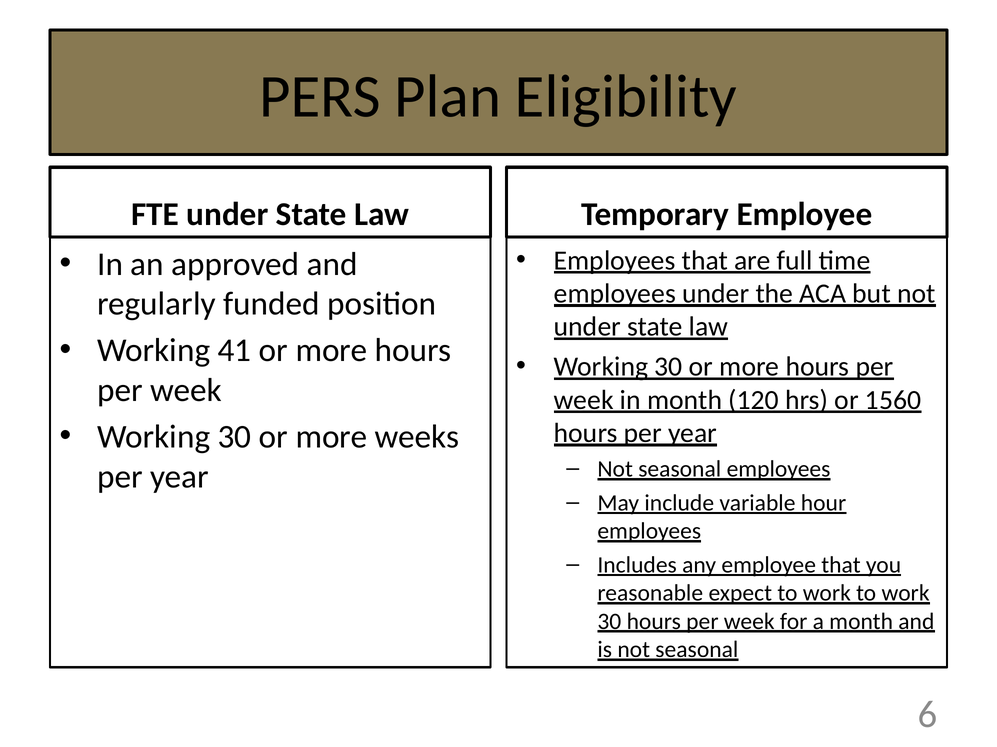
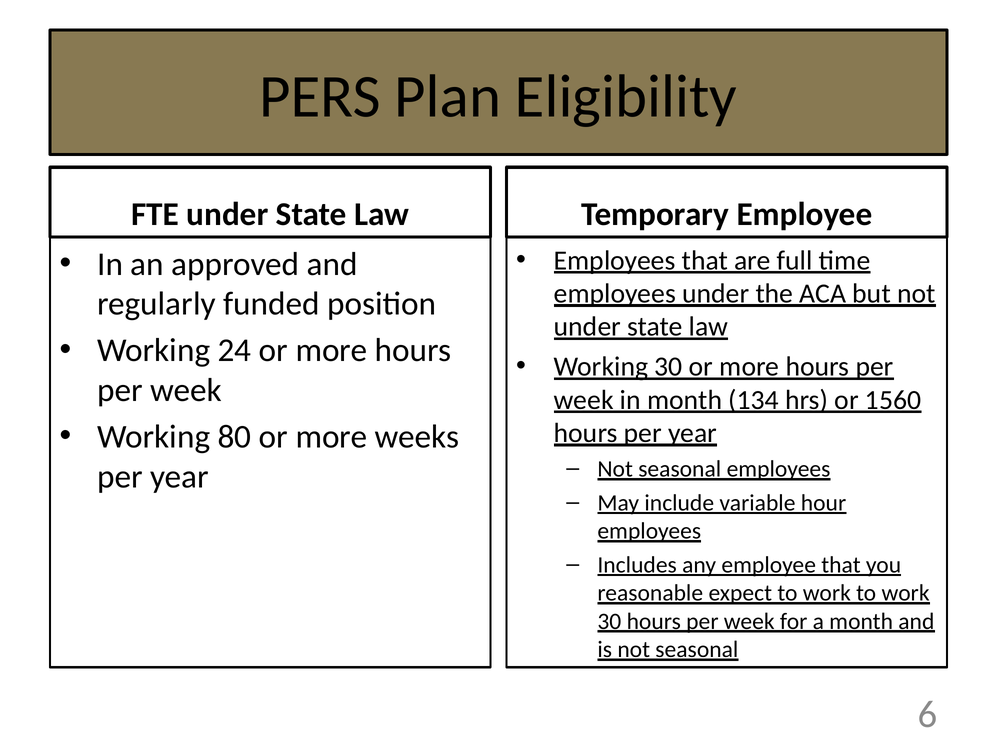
41: 41 -> 24
120: 120 -> 134
30 at (234, 437): 30 -> 80
